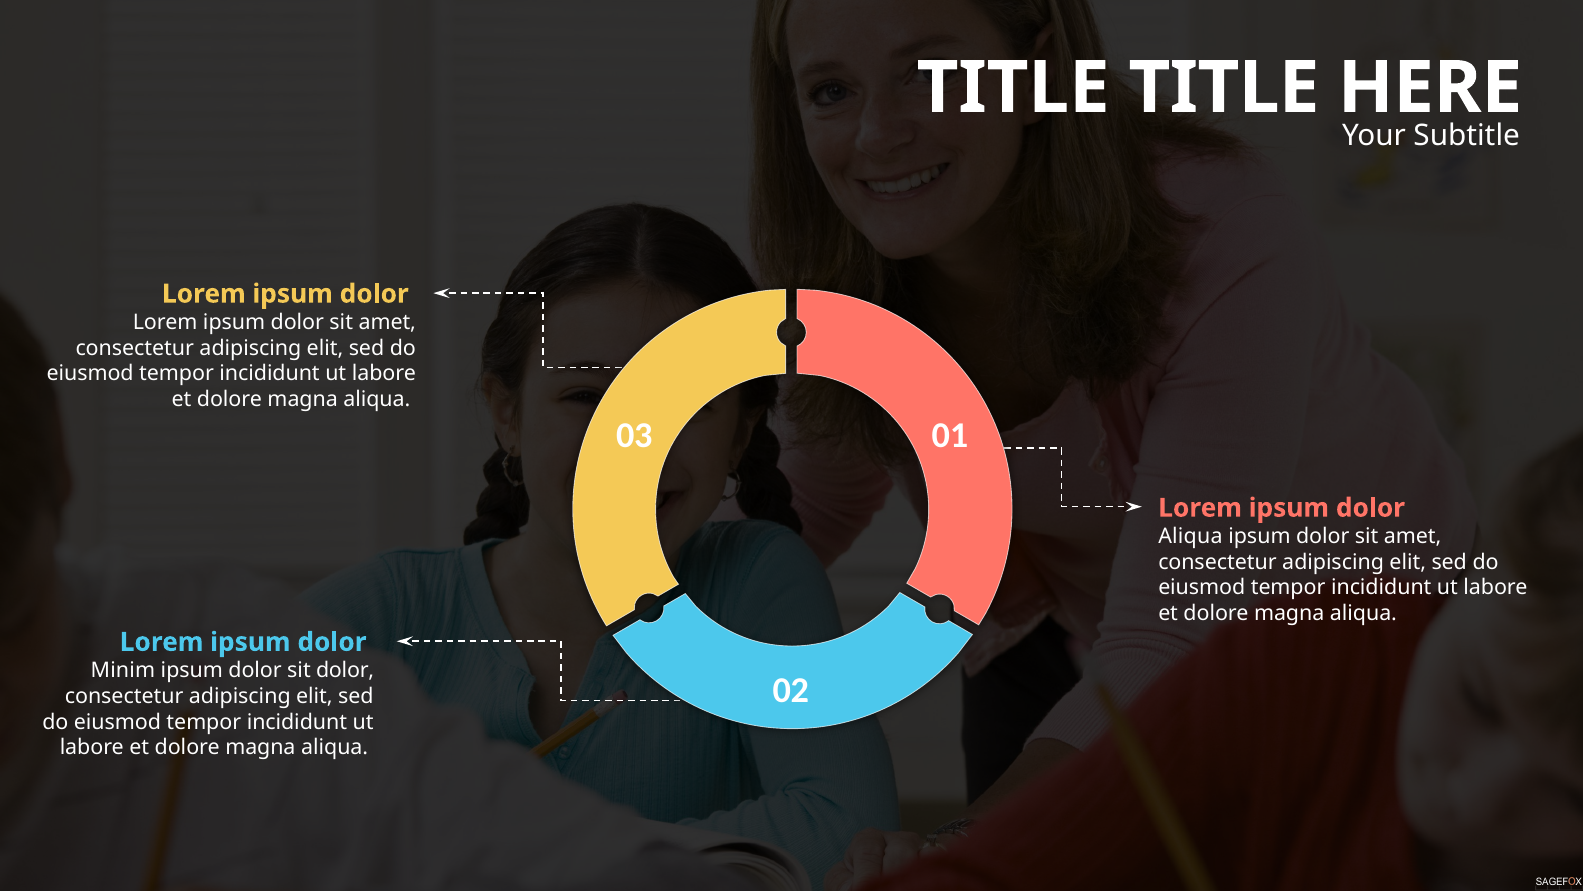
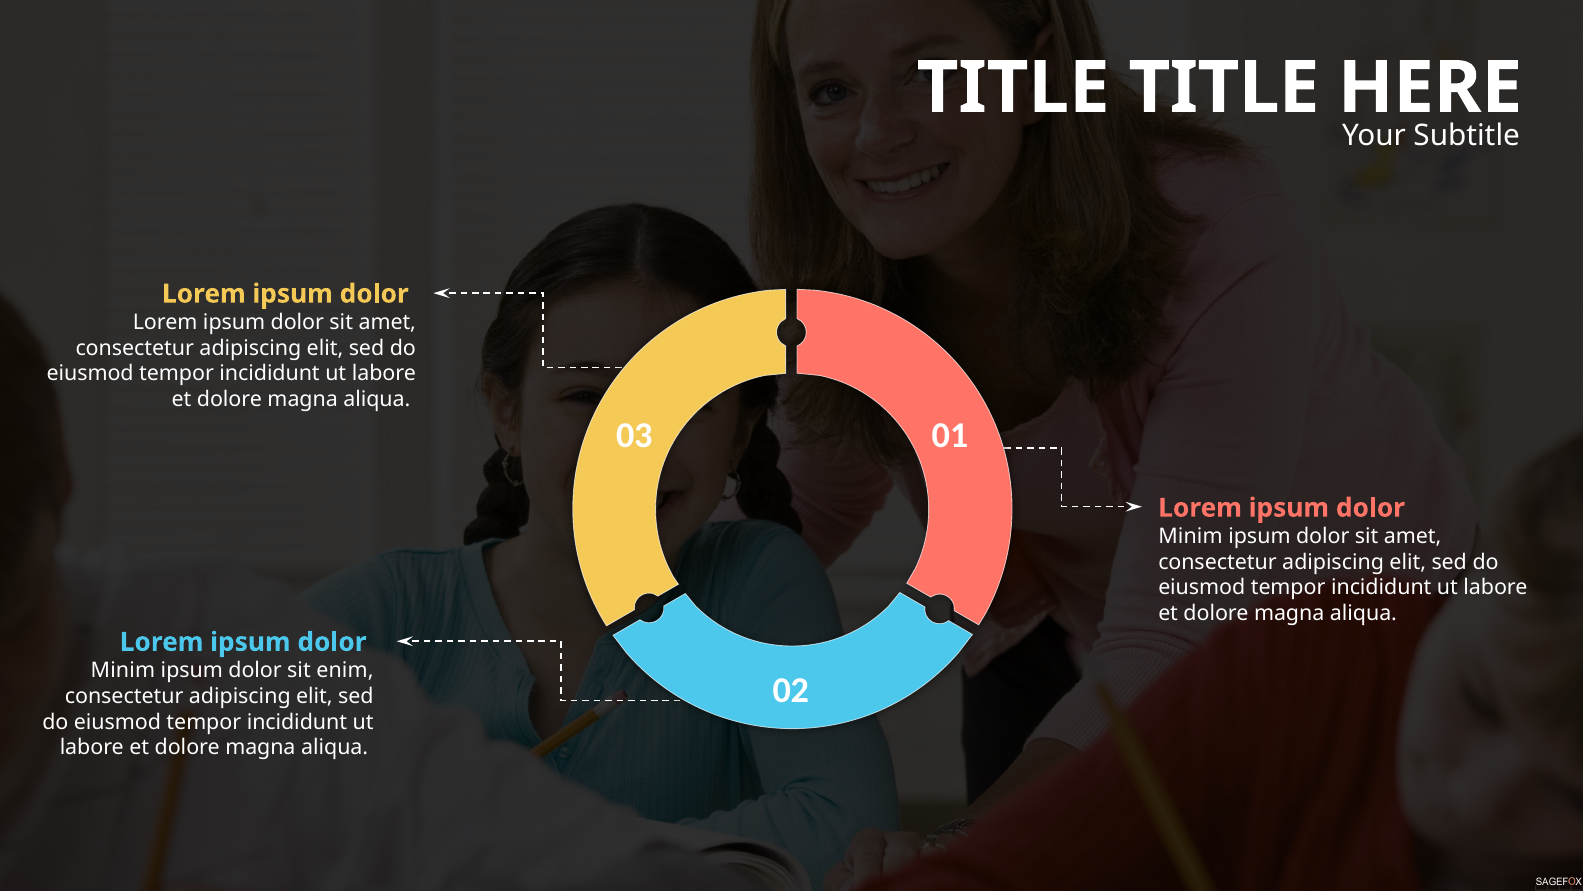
Aliqua at (1190, 536): Aliqua -> Minim
sit dolor: dolor -> enim
